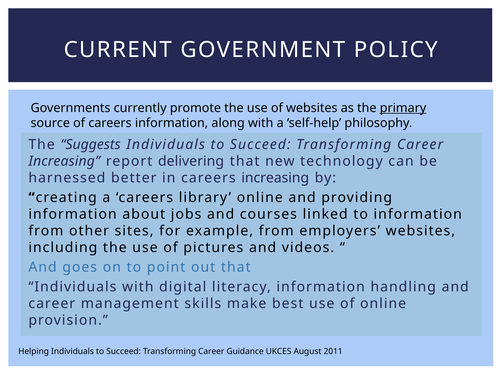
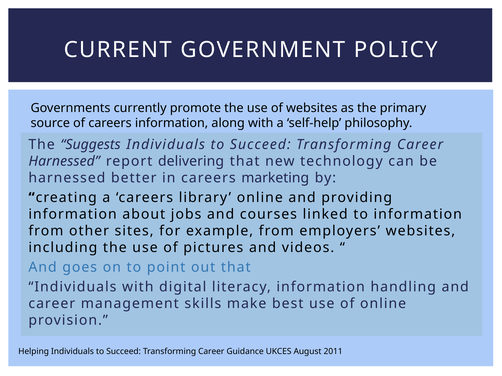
primary underline: present -> none
Increasing at (64, 161): Increasing -> Harnessed
careers increasing: increasing -> marketing
